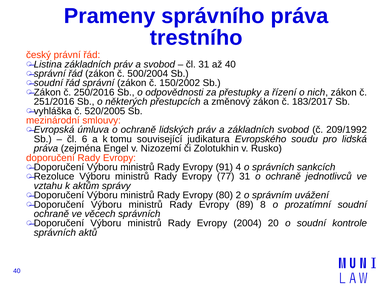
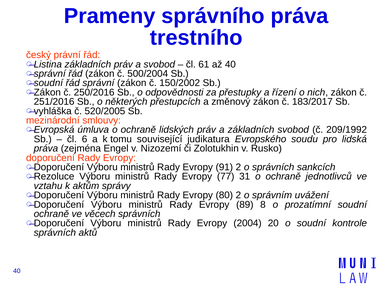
čl 31: 31 -> 61
91 4: 4 -> 2
